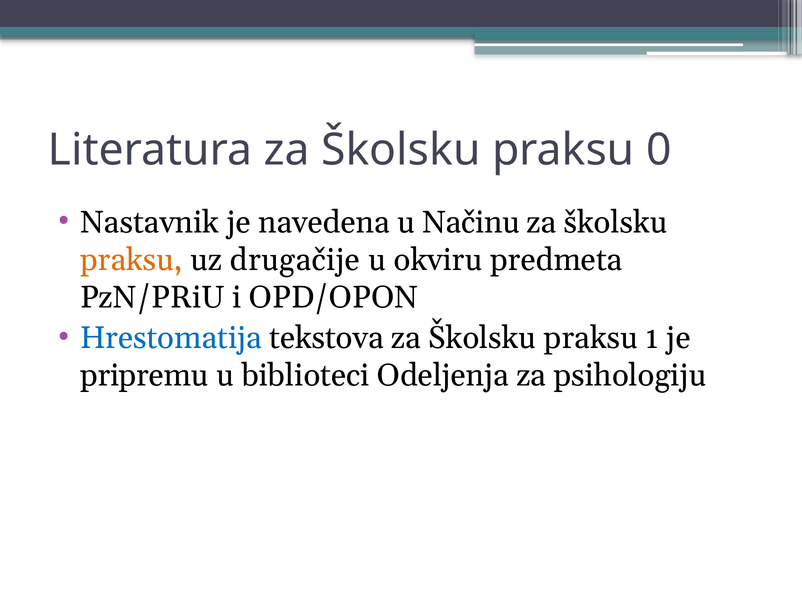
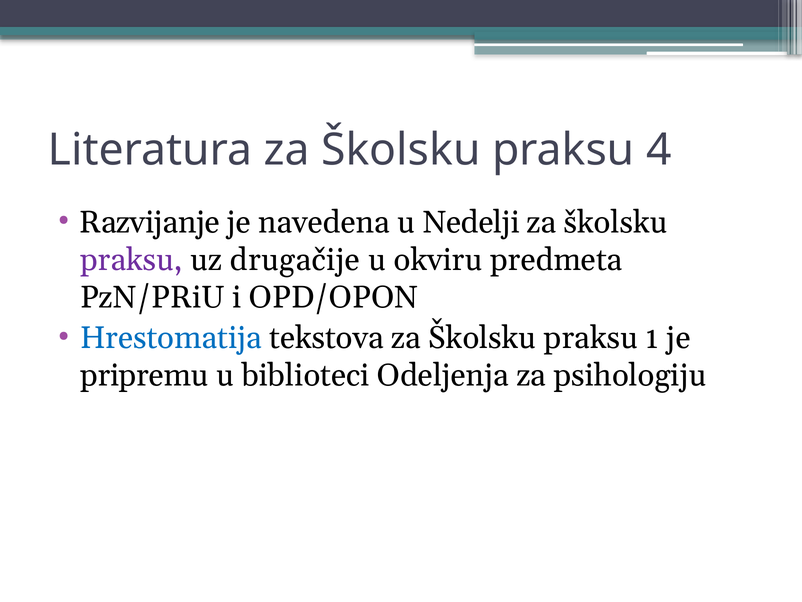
0: 0 -> 4
Nastavnik: Nastavnik -> Razvijanje
Načinu: Načinu -> Nedelji
praksu at (131, 260) colour: orange -> purple
